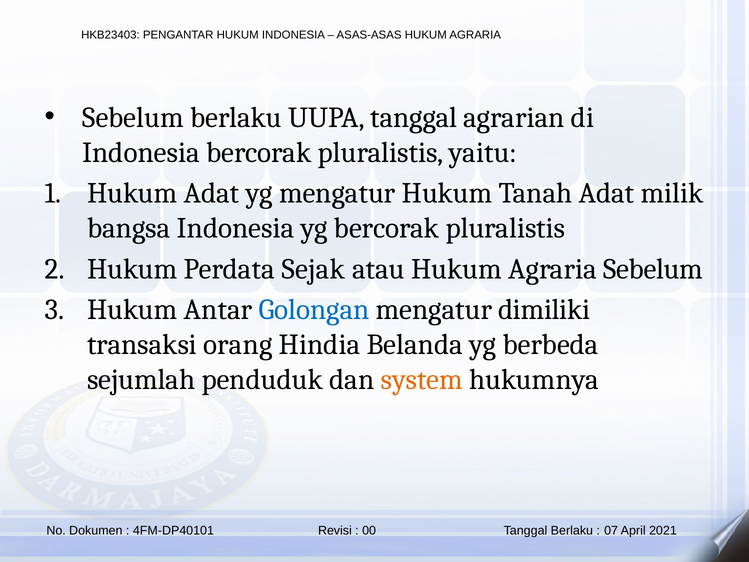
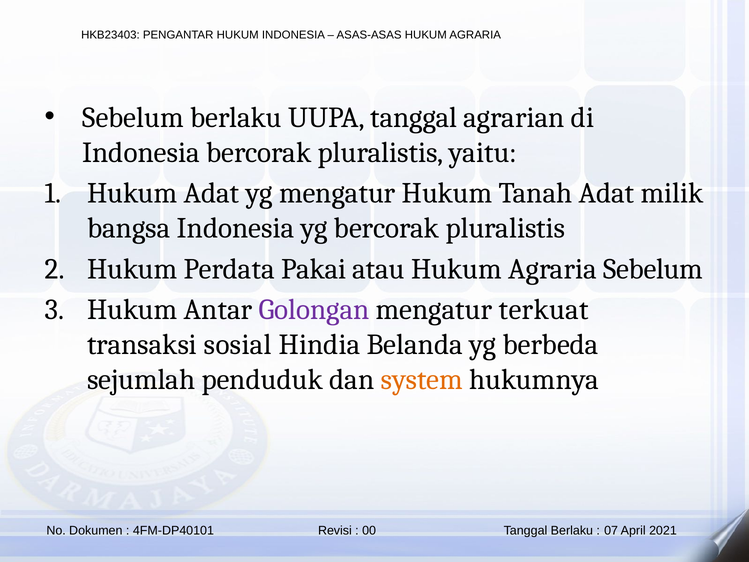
Sejak: Sejak -> Pakai
Golongan colour: blue -> purple
dimiliki: dimiliki -> terkuat
orang: orang -> sosial
